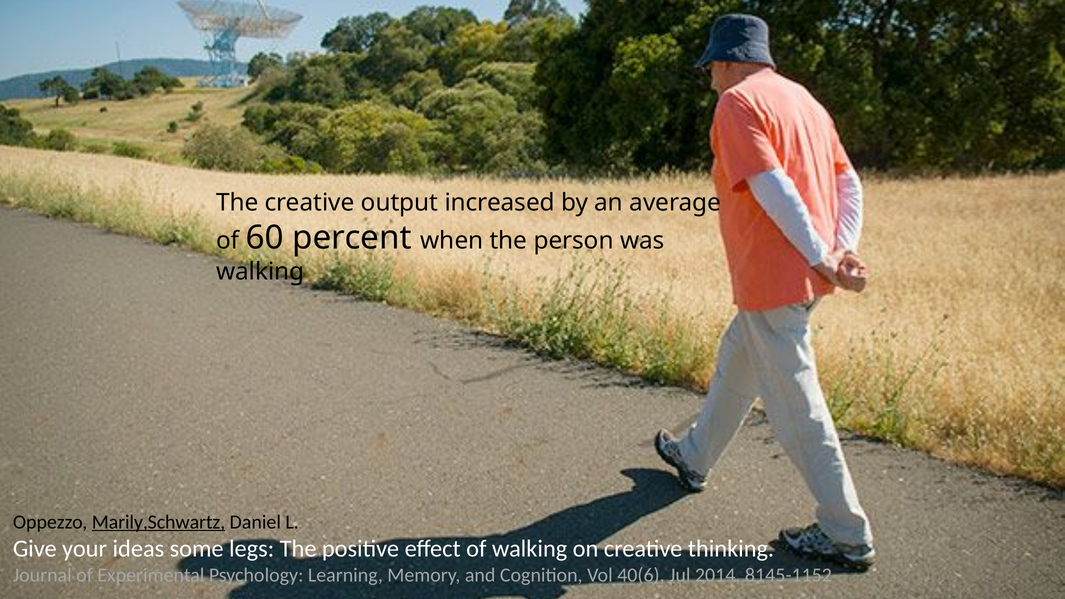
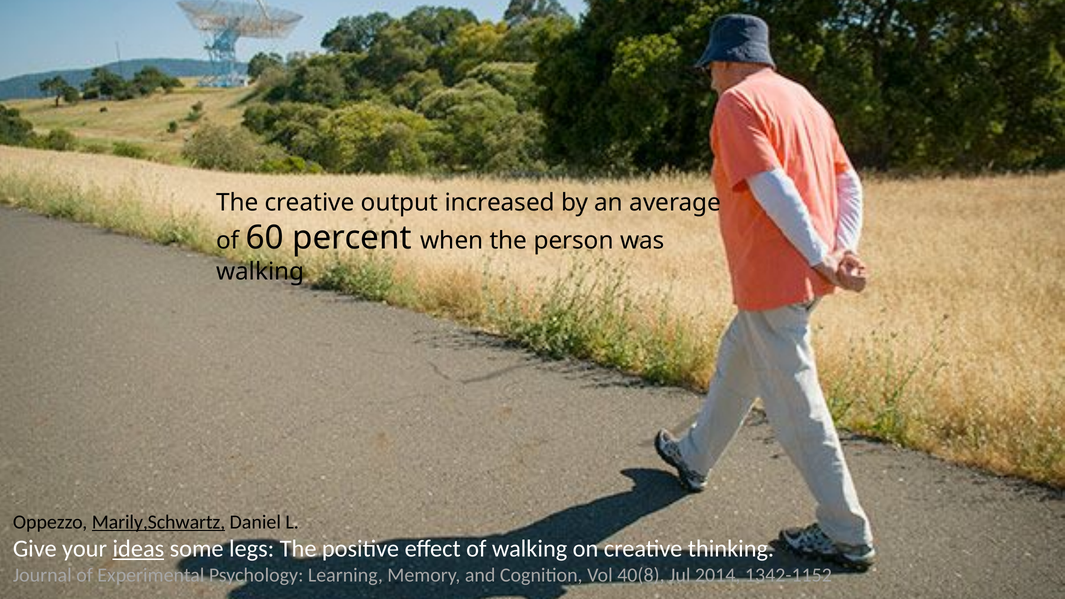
ideas underline: none -> present
40(6: 40(6 -> 40(8
8145-1152: 8145-1152 -> 1342-1152
